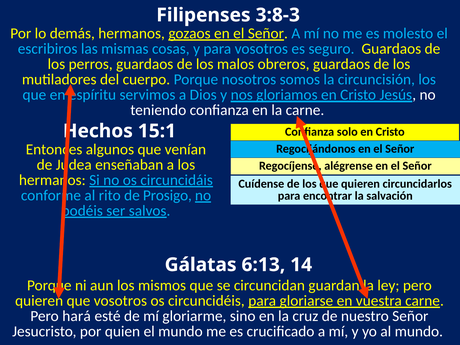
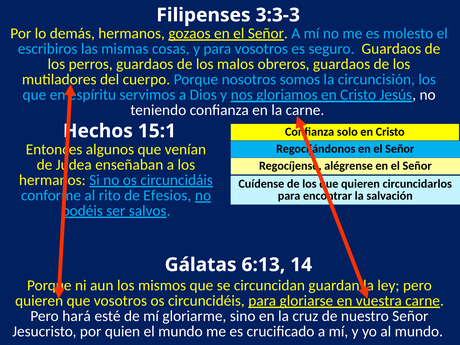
3:8-3: 3:8-3 -> 3:3-3
Prosigo: Prosigo -> Efesios
